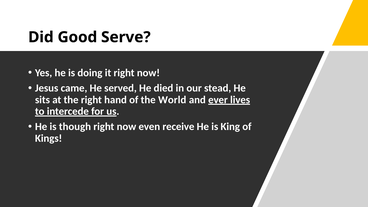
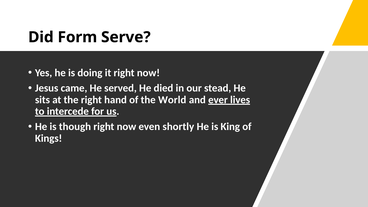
Good: Good -> Form
receive: receive -> shortly
